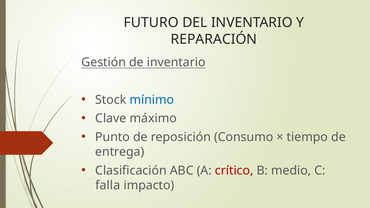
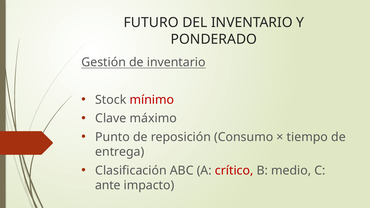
REPARACIÓN: REPARACIÓN -> PONDERADO
mínimo colour: blue -> red
falla: falla -> ante
